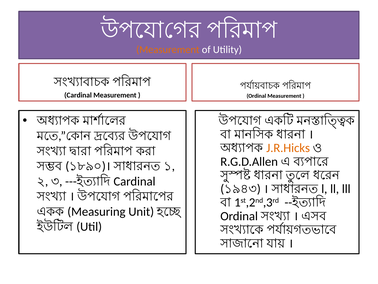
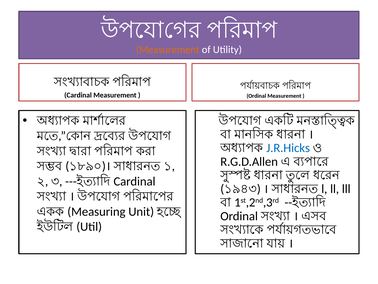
J.R.Hicks colour: orange -> blue
